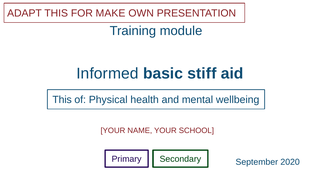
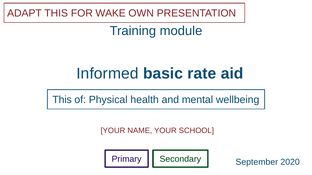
MAKE: MAKE -> WAKE
stiff: stiff -> rate
